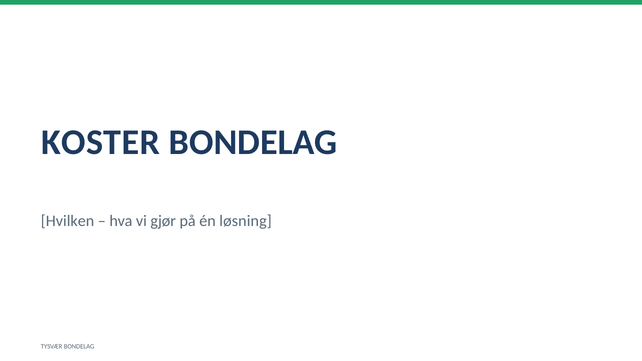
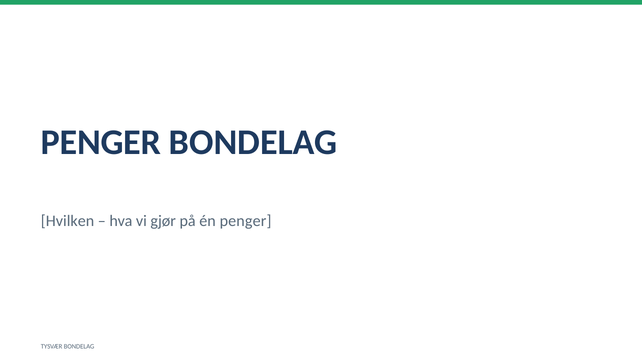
KOSTER at (101, 142): KOSTER -> PENGER
én løsning: løsning -> penger
